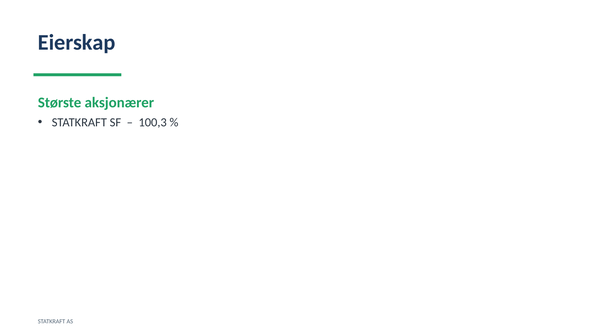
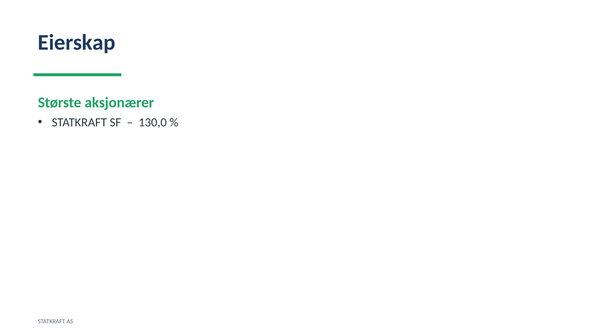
100,3: 100,3 -> 130,0
